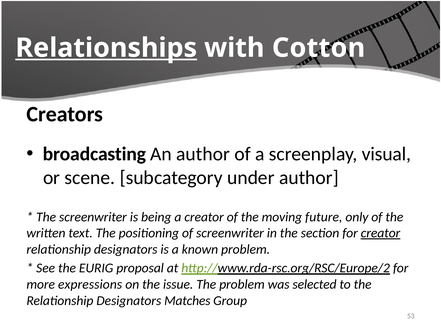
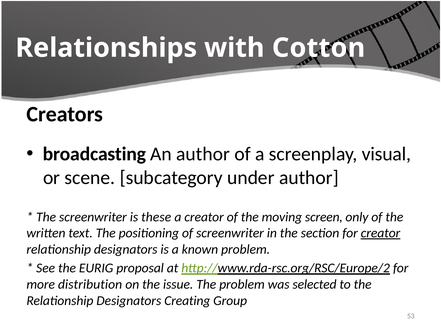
Relationships underline: present -> none
being: being -> these
future: future -> screen
expressions: expressions -> distribution
Matches: Matches -> Creating
